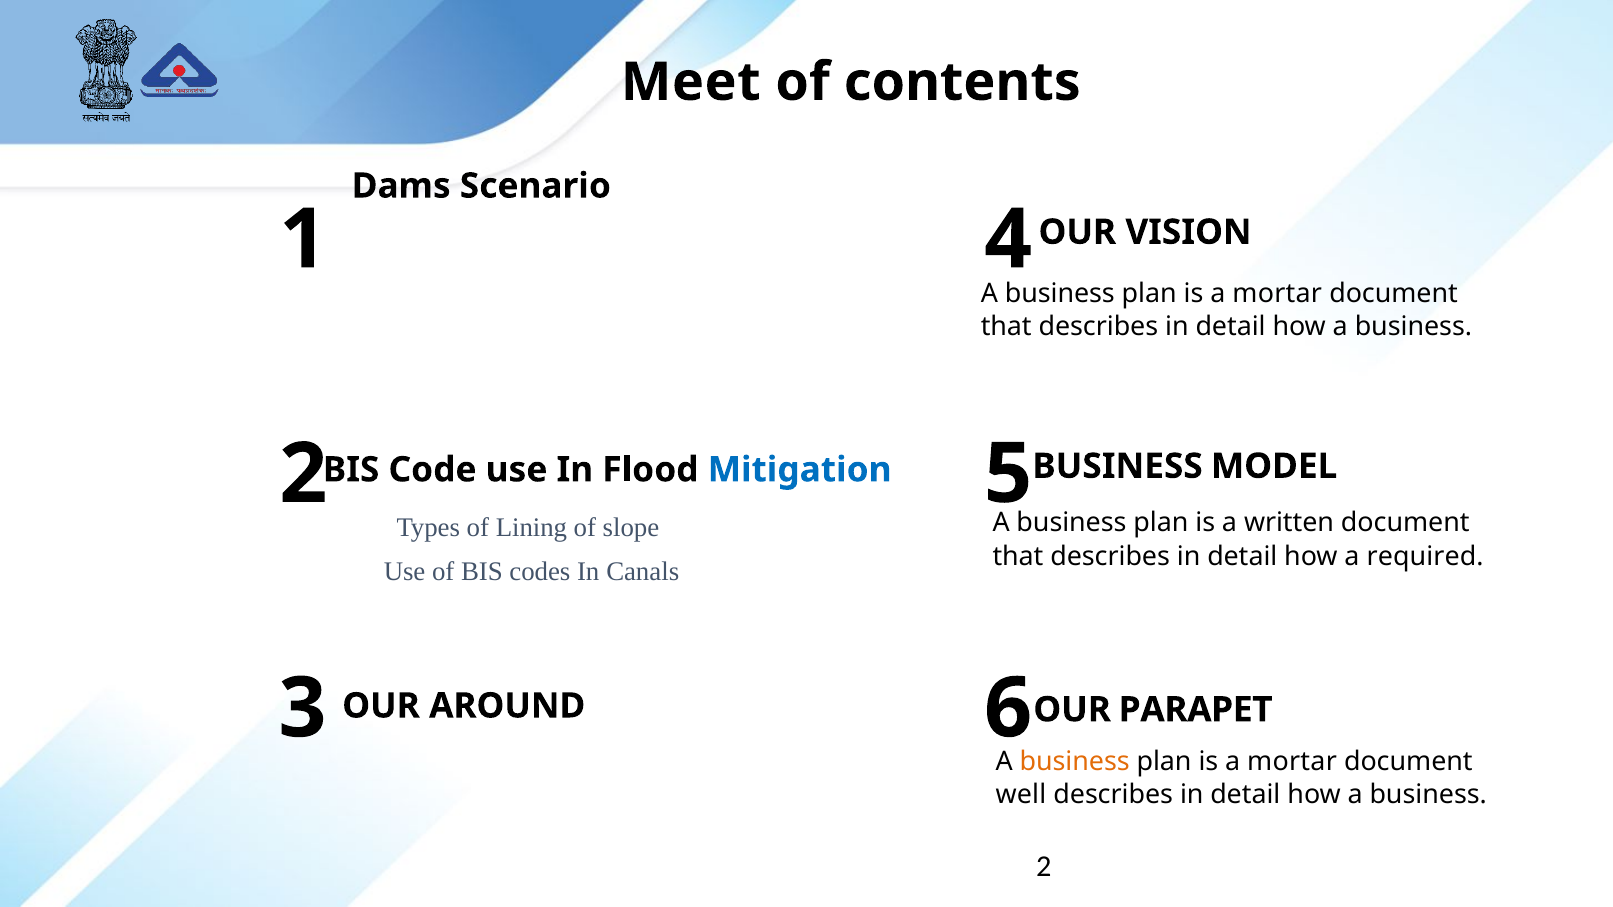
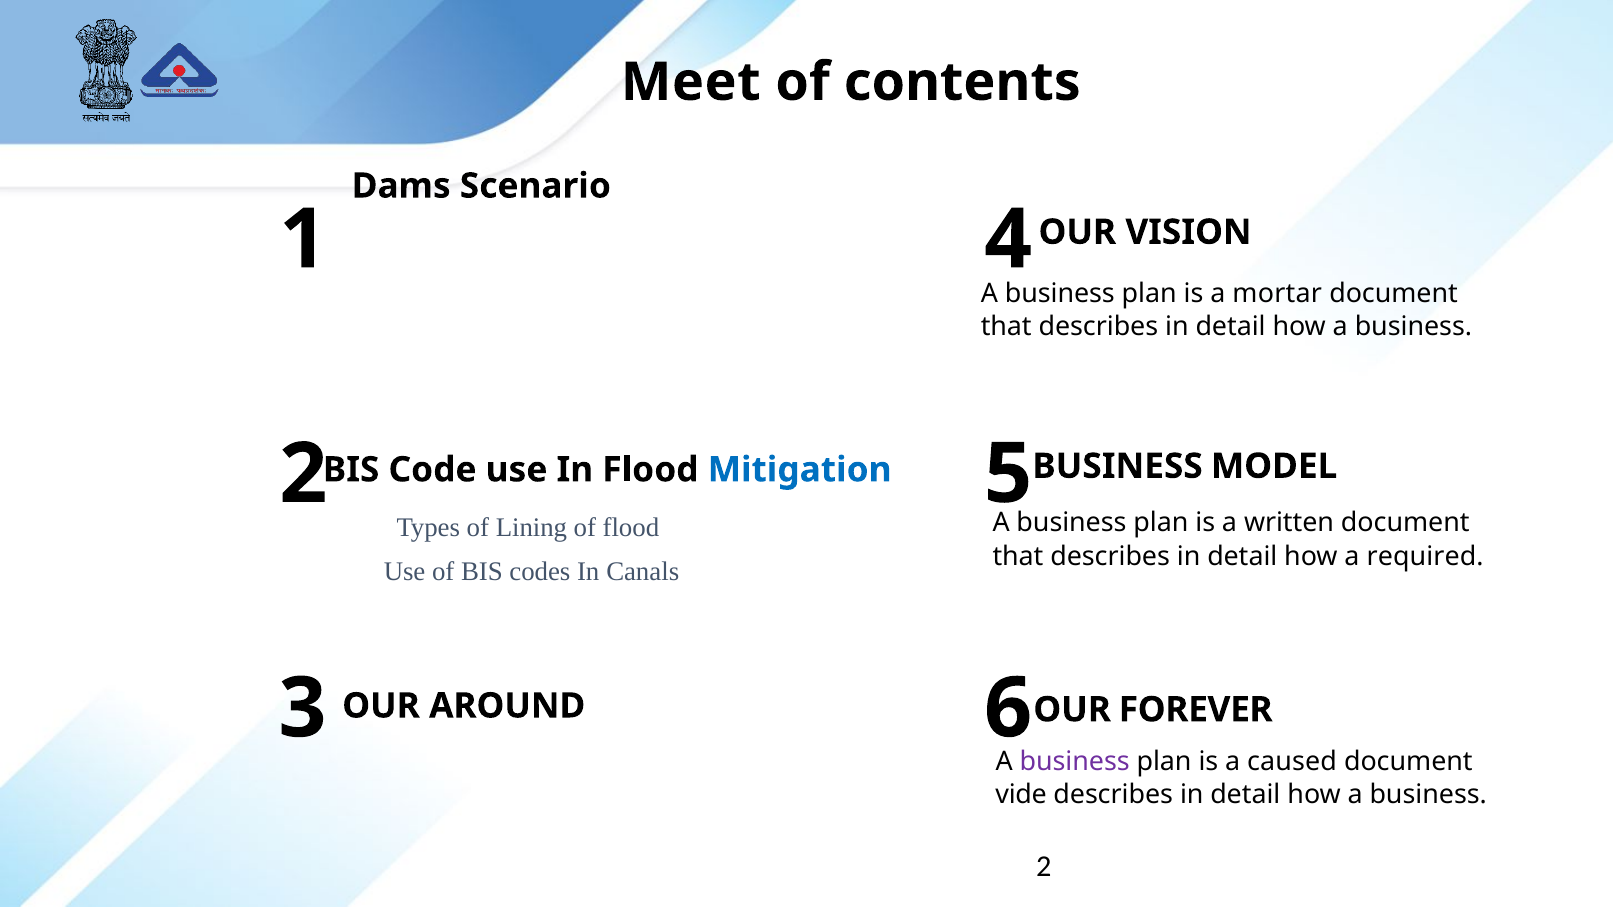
of slope: slope -> flood
PARAPET: PARAPET -> FOREVER
business at (1075, 762) colour: orange -> purple
mortar at (1292, 762): mortar -> caused
well: well -> vide
